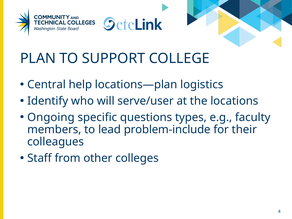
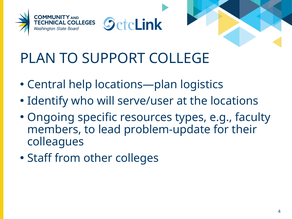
questions: questions -> resources
problem-include: problem-include -> problem-update
